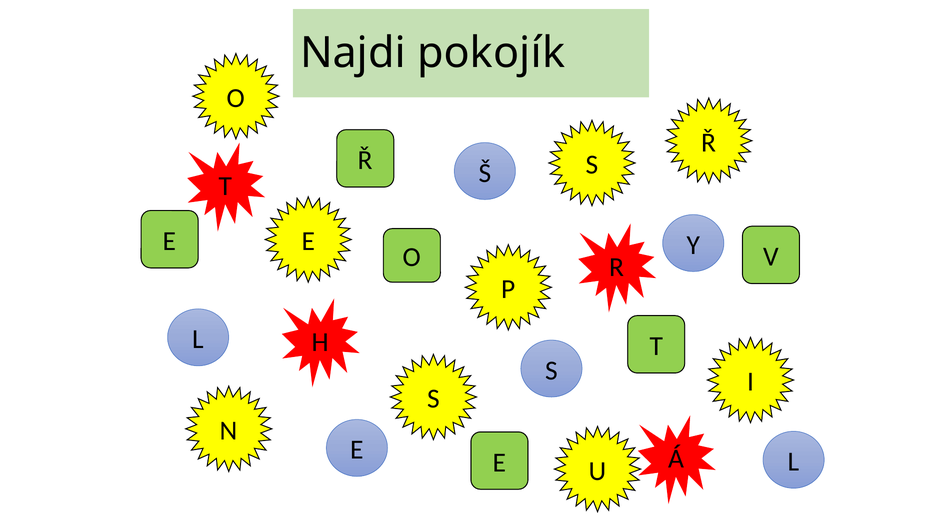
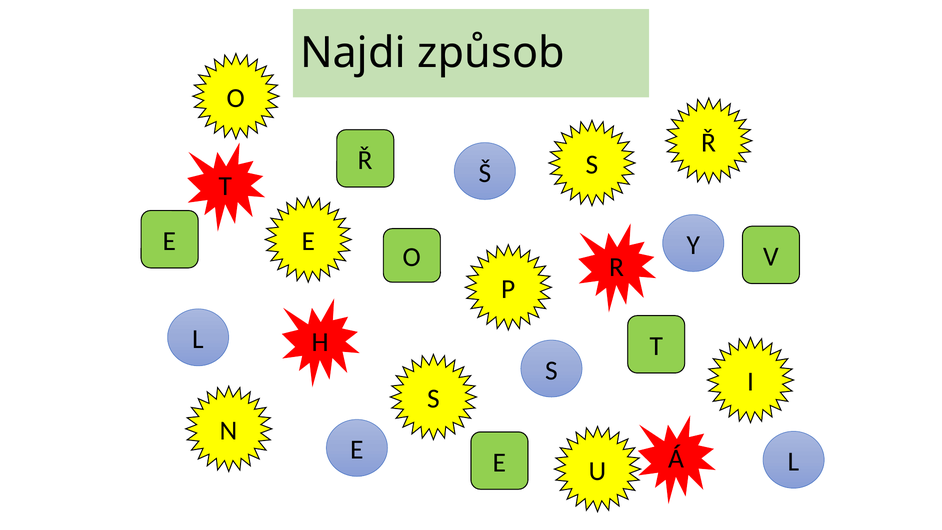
pokojík: pokojík -> způsob
